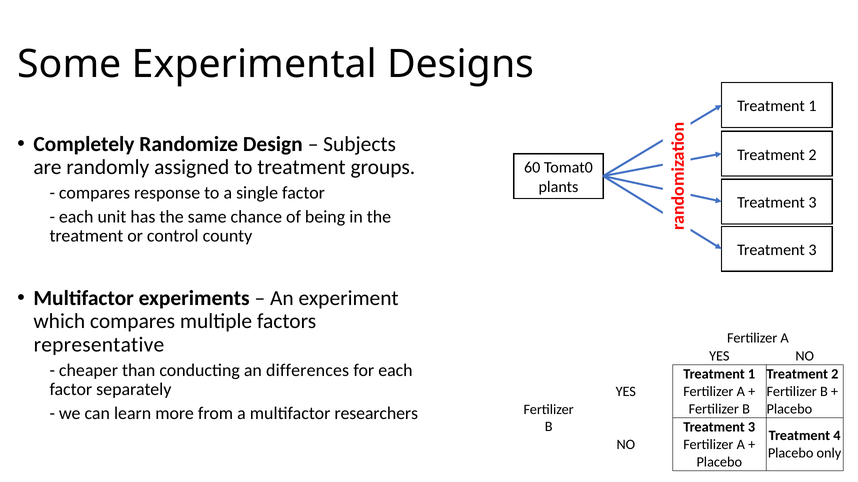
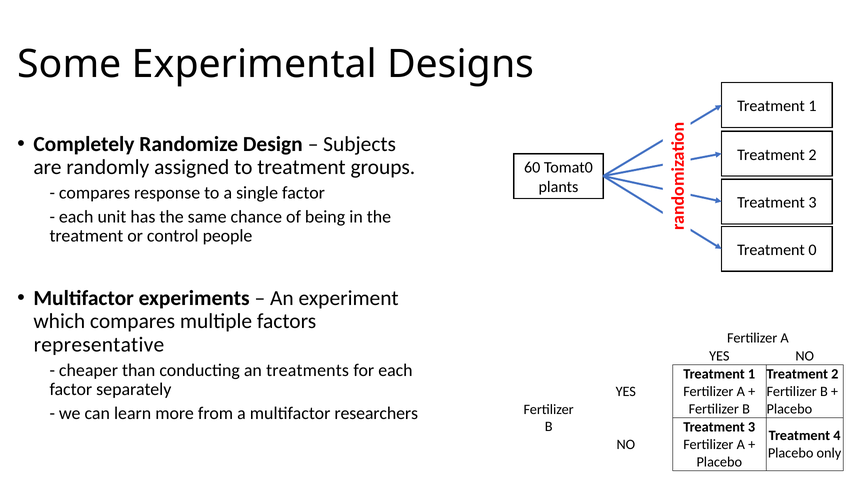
county: county -> people
3 at (813, 250): 3 -> 0
differences: differences -> treatments
